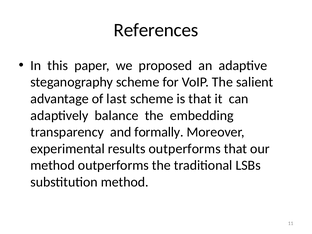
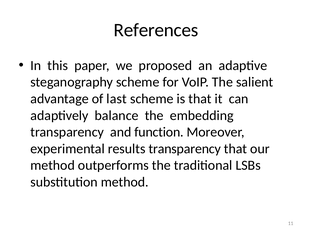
formally: formally -> function
results outperforms: outperforms -> transparency
